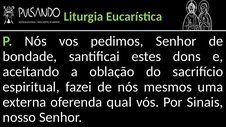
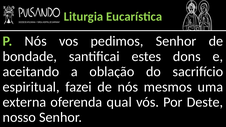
Sinais: Sinais -> Deste
